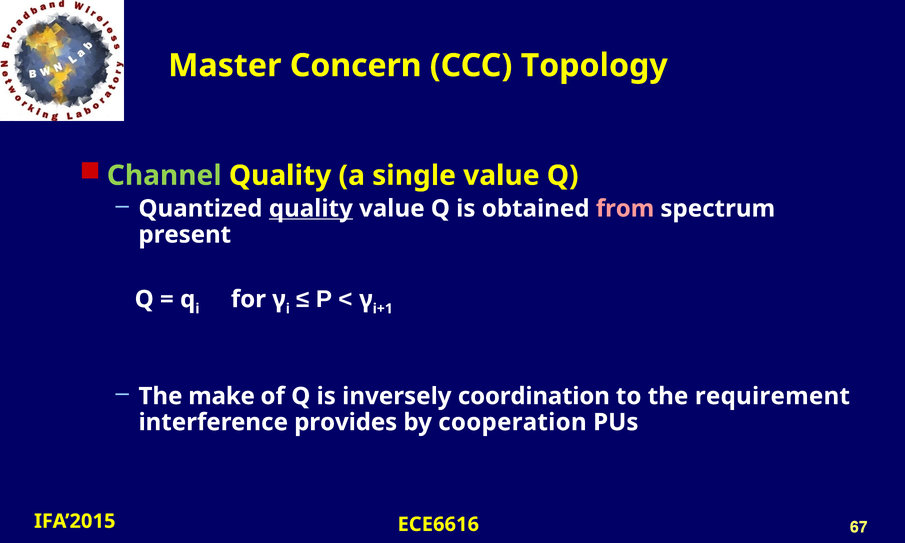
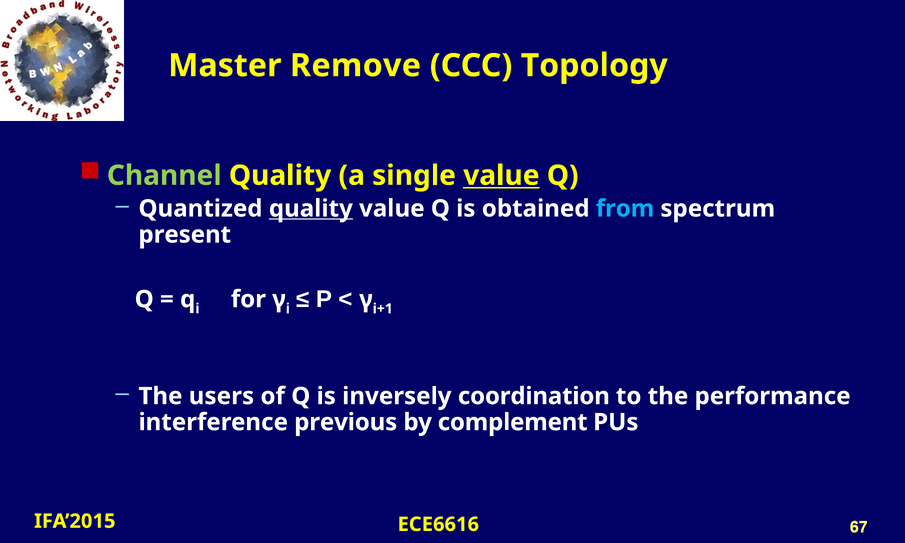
Concern: Concern -> Remove
value at (501, 176) underline: none -> present
from colour: pink -> light blue
make: make -> users
requirement: requirement -> performance
provides: provides -> previous
cooperation: cooperation -> complement
